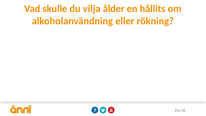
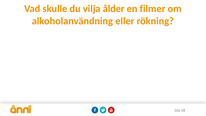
hållits: hållits -> filmer
